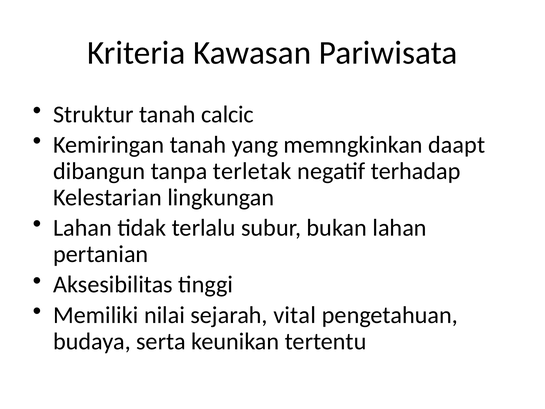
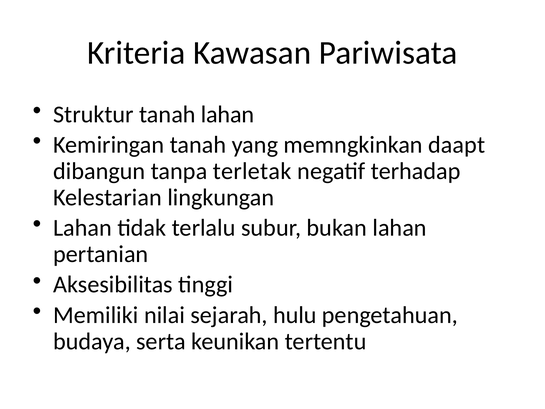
tanah calcic: calcic -> lahan
vital: vital -> hulu
